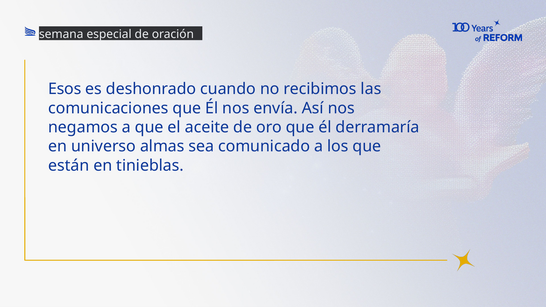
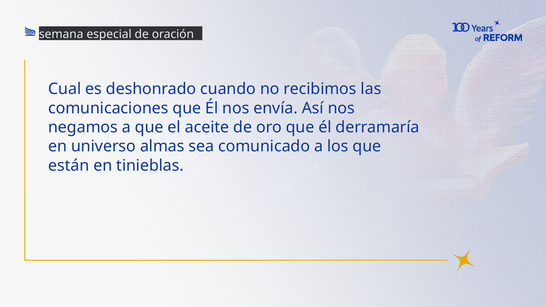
Esos: Esos -> Cual
